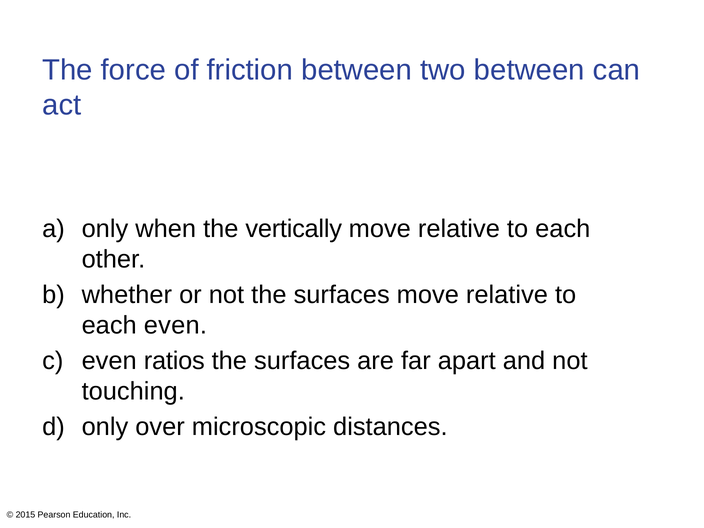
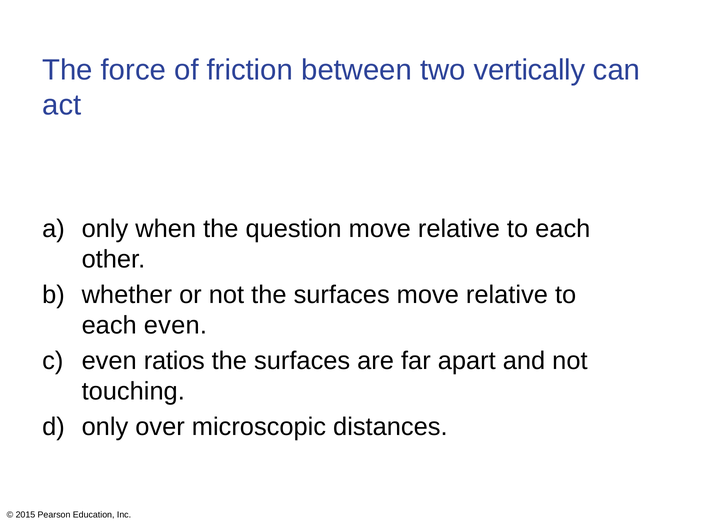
two between: between -> vertically
vertically: vertically -> question
